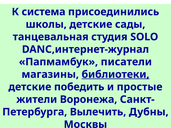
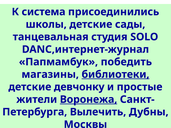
писатели: писатели -> победить
победить: победить -> девчонку
Воронежа underline: none -> present
